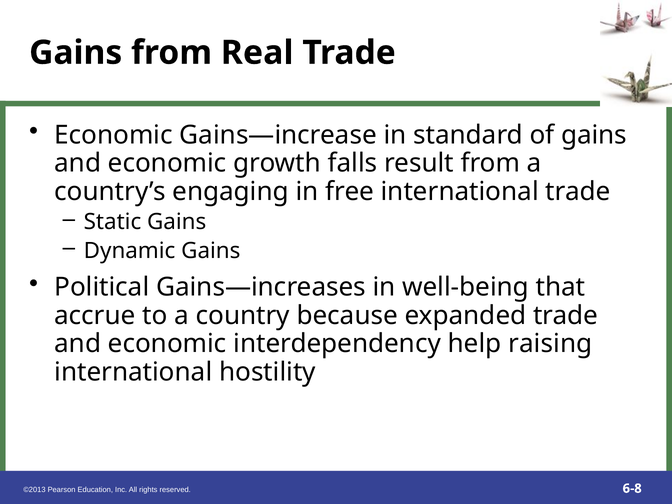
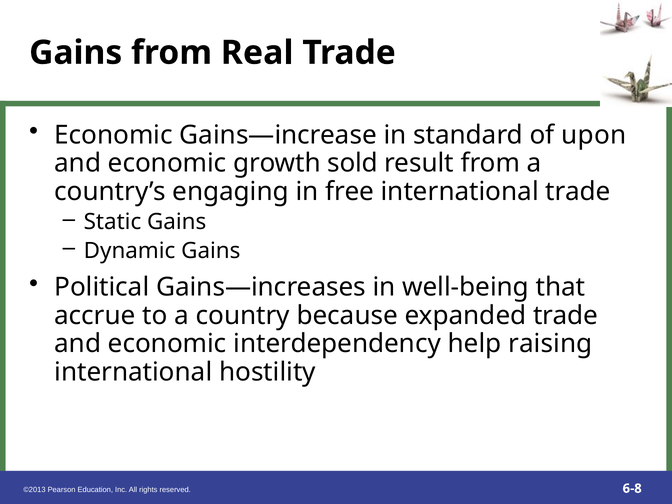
of gains: gains -> upon
falls: falls -> sold
